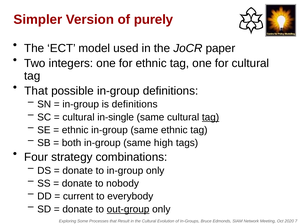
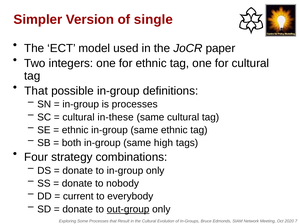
purely: purely -> single
is definitions: definitions -> processes
in-single: in-single -> in-these
tag at (211, 117) underline: present -> none
